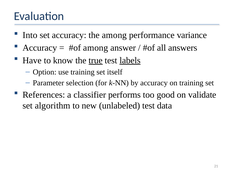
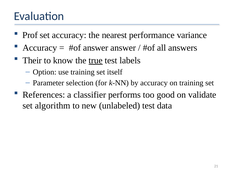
Into: Into -> Prof
the among: among -> nearest
among at (96, 48): among -> answer
Have: Have -> Their
labels underline: present -> none
